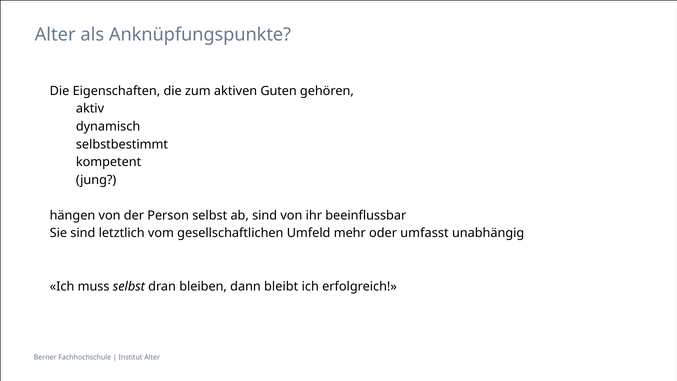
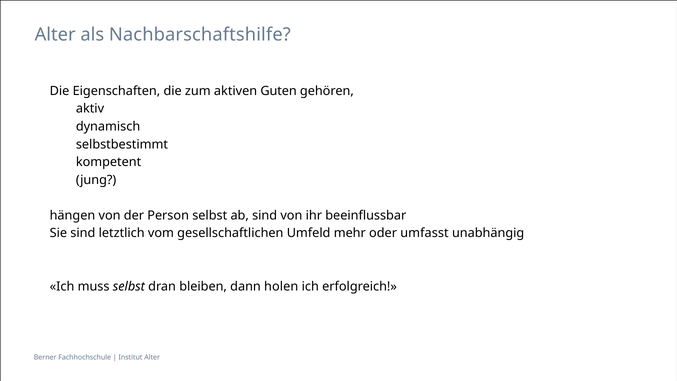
Anknüpfungspunkte: Anknüpfungspunkte -> Nachbarschaftshilfe
bleibt: bleibt -> holen
